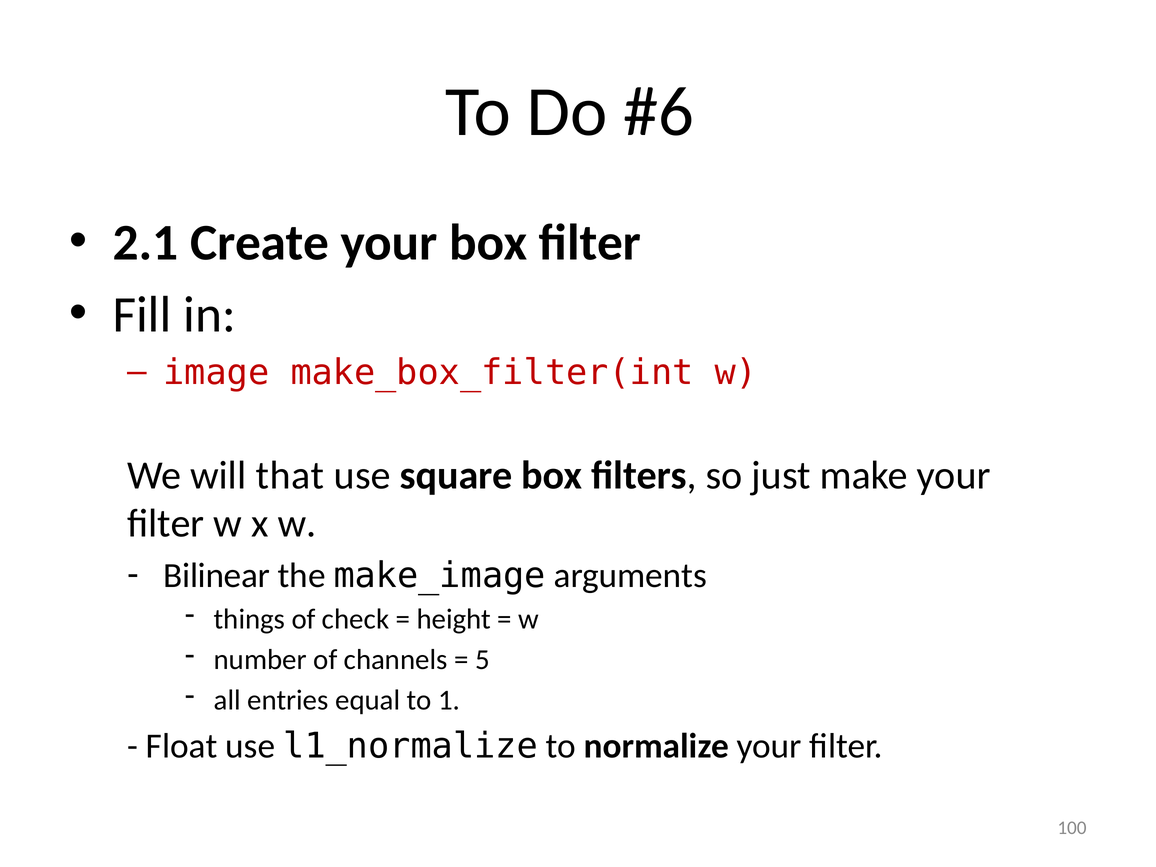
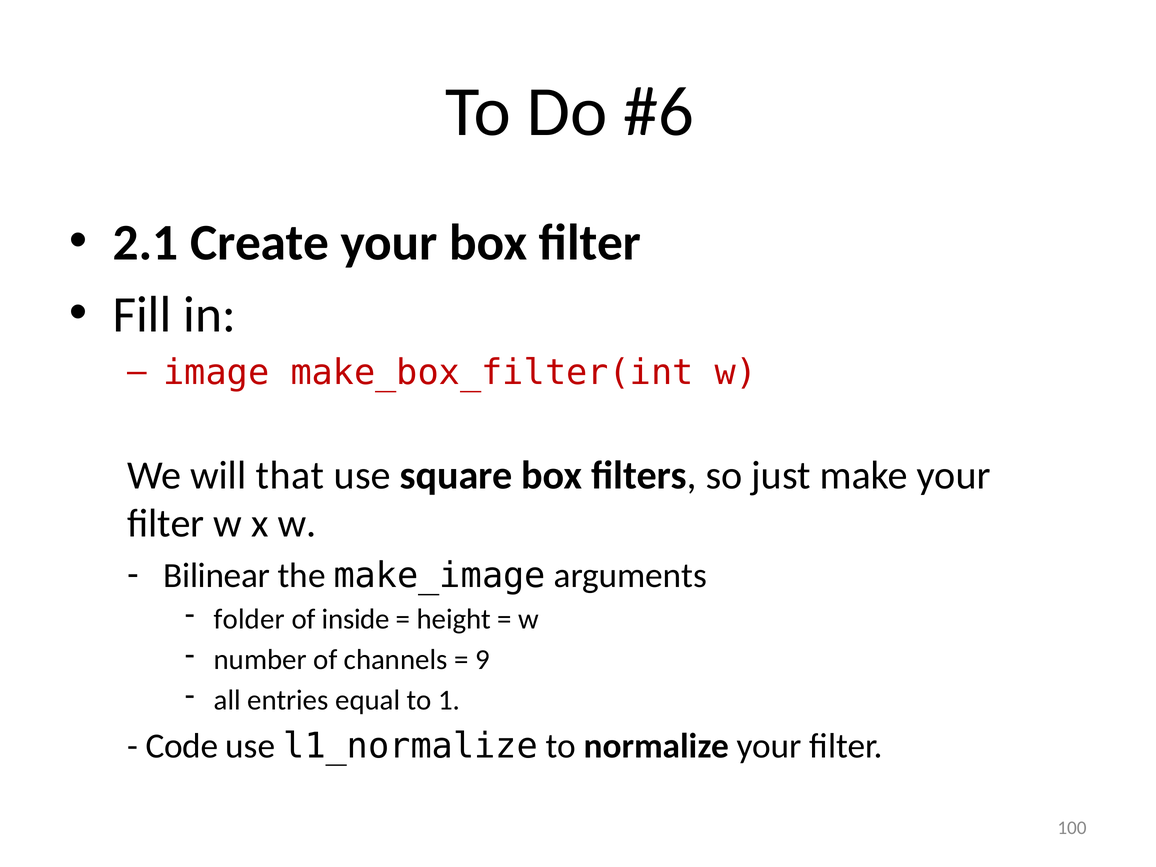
things: things -> folder
check: check -> inside
5: 5 -> 9
Float: Float -> Code
